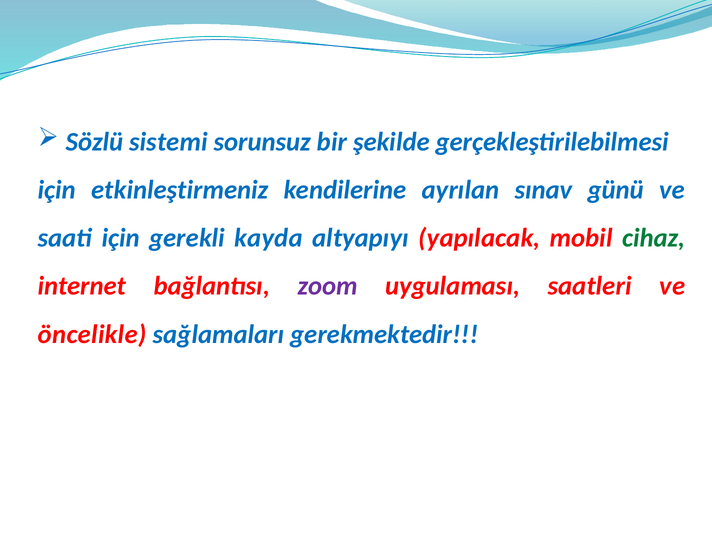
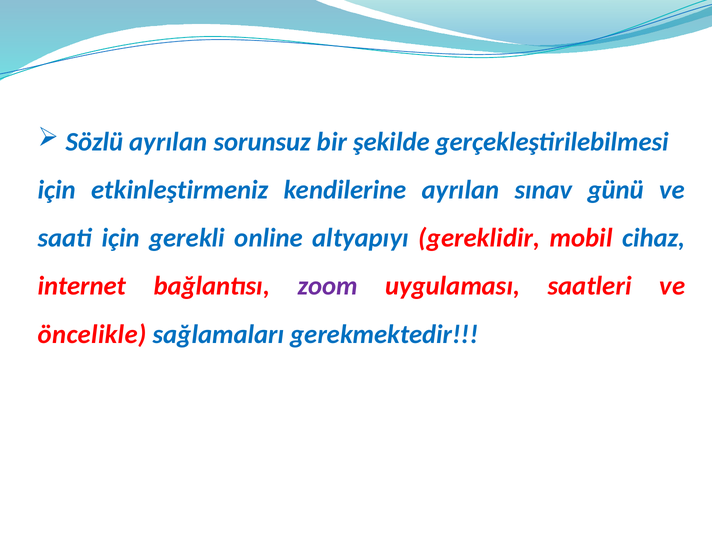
Sözlü sistemi: sistemi -> ayrılan
kayda: kayda -> online
yapılacak: yapılacak -> gereklidir
cihaz colour: green -> blue
